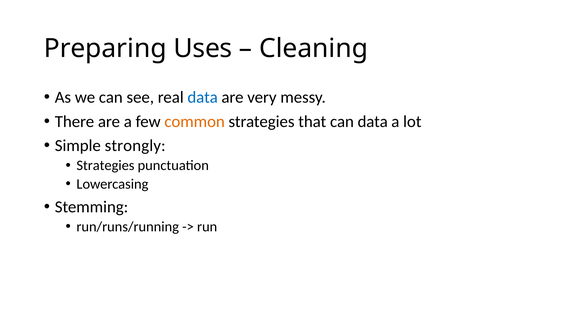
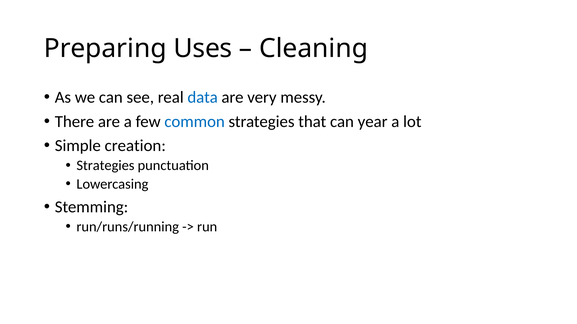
common colour: orange -> blue
can data: data -> year
strongly: strongly -> creation
